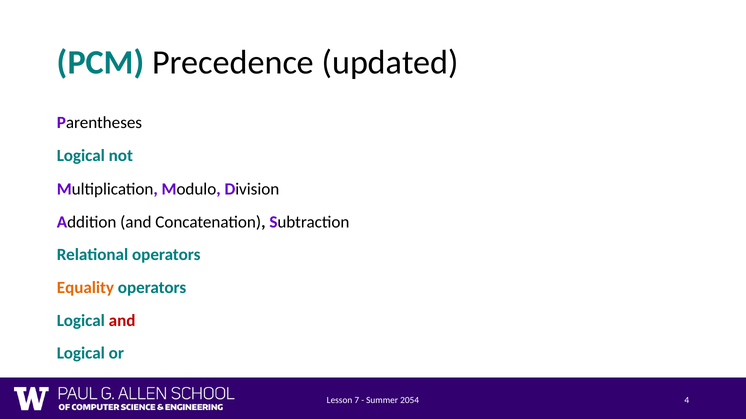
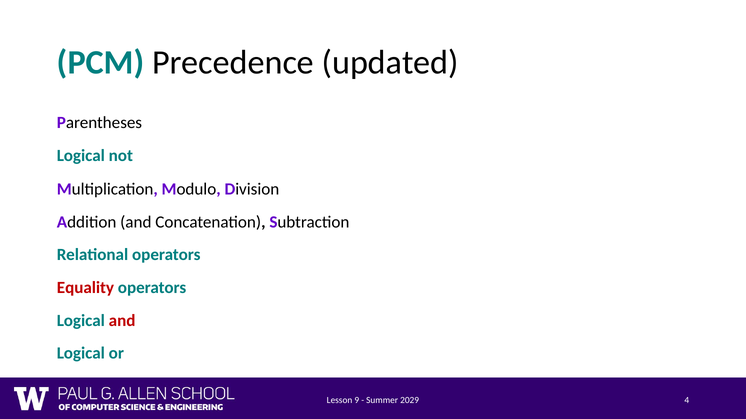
Equality colour: orange -> red
7: 7 -> 9
2054: 2054 -> 2029
